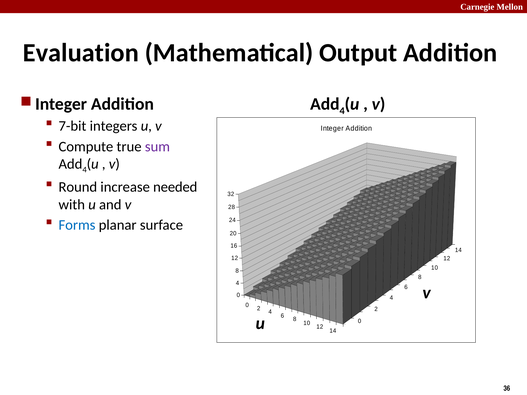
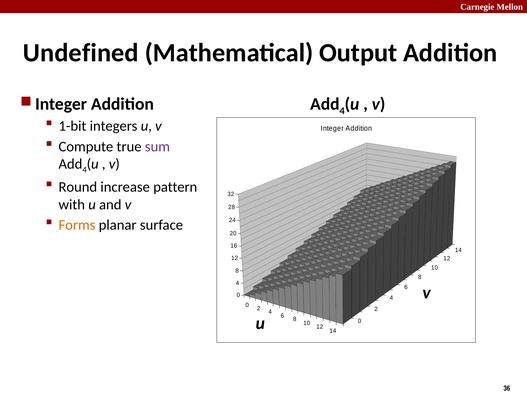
Evaluation: Evaluation -> Undefined
7-bit: 7-bit -> 1-bit
needed: needed -> pattern
Forms colour: blue -> orange
